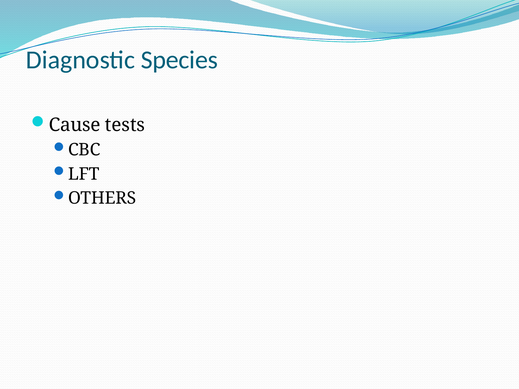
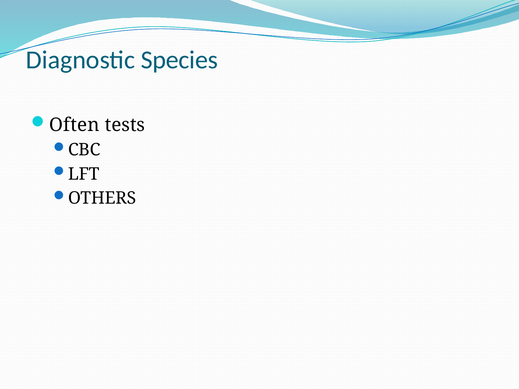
Cause: Cause -> Often
